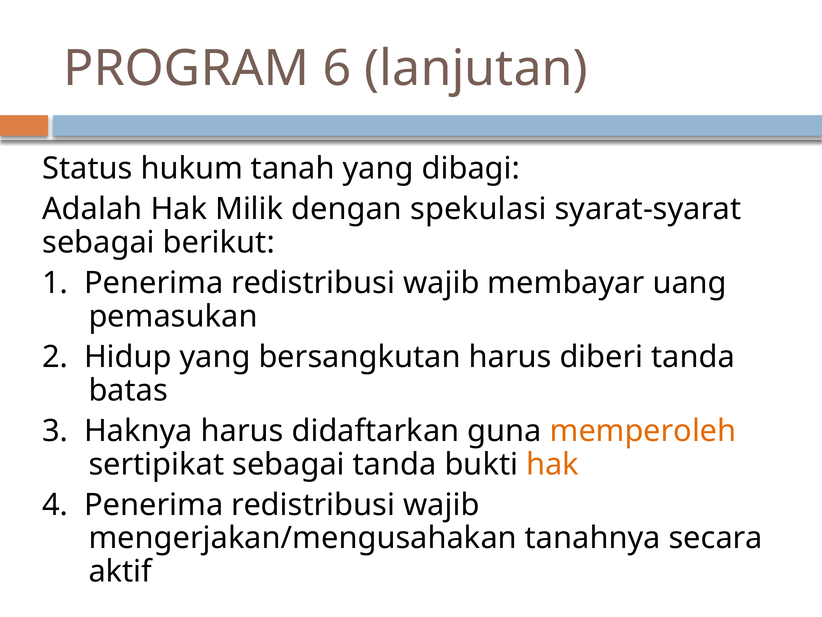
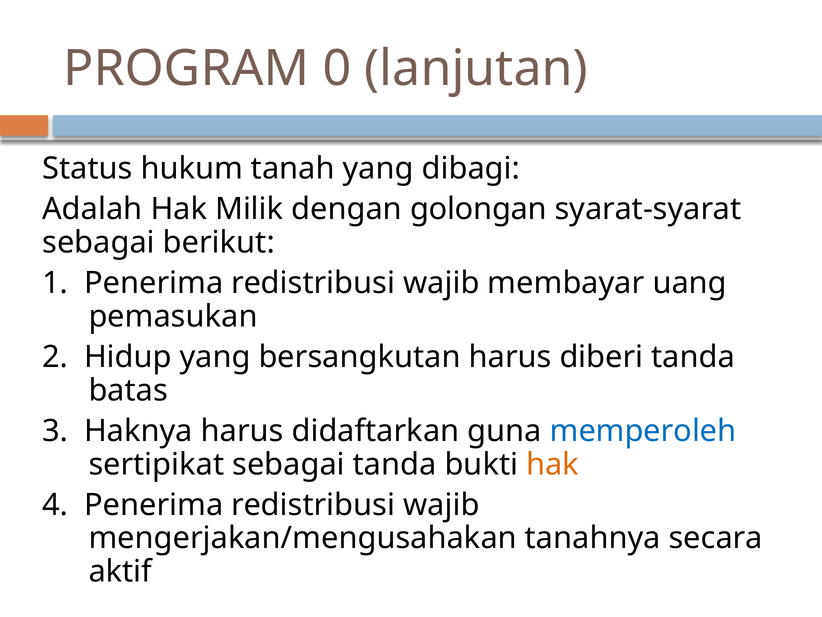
6: 6 -> 0
spekulasi: spekulasi -> golongan
memperoleh colour: orange -> blue
